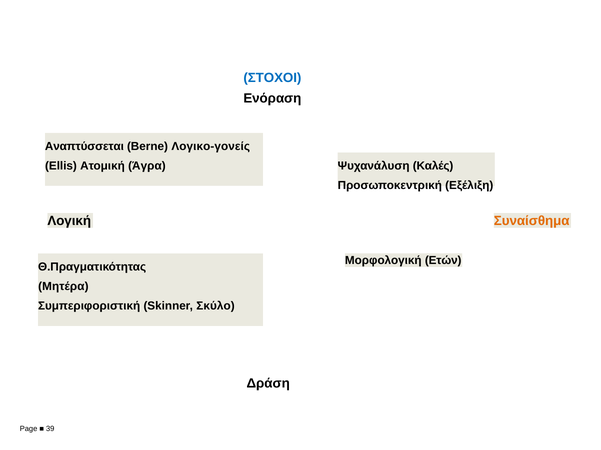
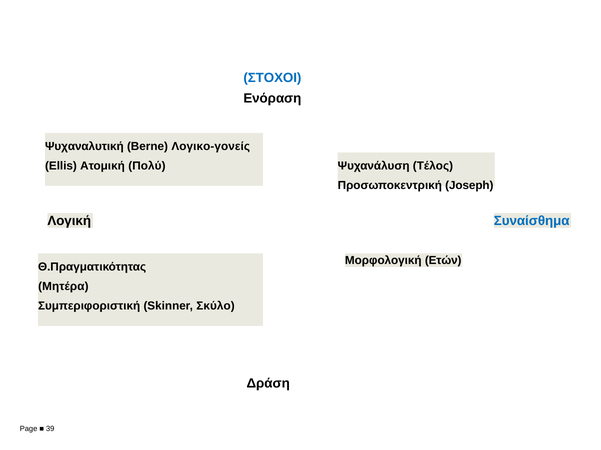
Αναπτύσσεται: Αναπτύσσεται -> Ψυχαναλυτική
Άγρα: Άγρα -> Πολύ
Καλές: Καλές -> Τέλος
Εξέλιξη: Εξέλιξη -> Joseph
Συναίσθημα colour: orange -> blue
